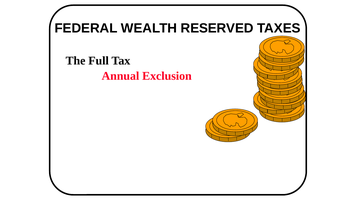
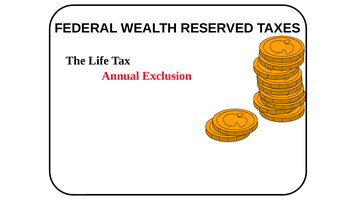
Full: Full -> Life
